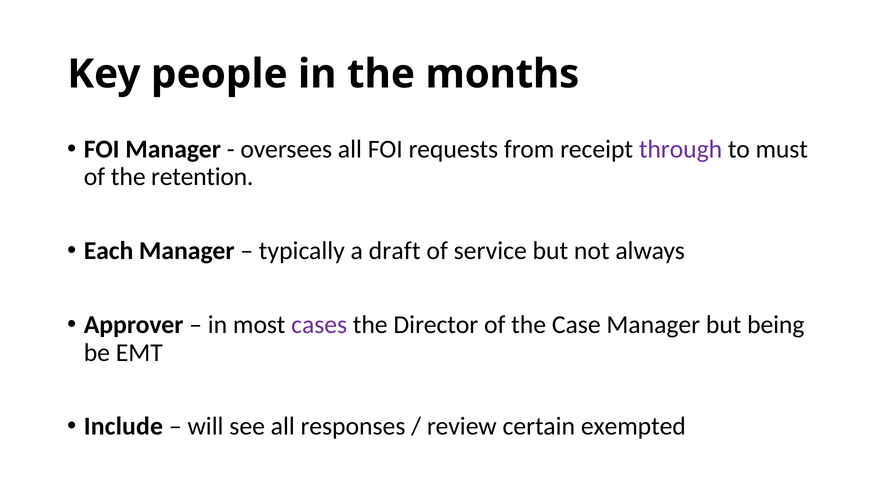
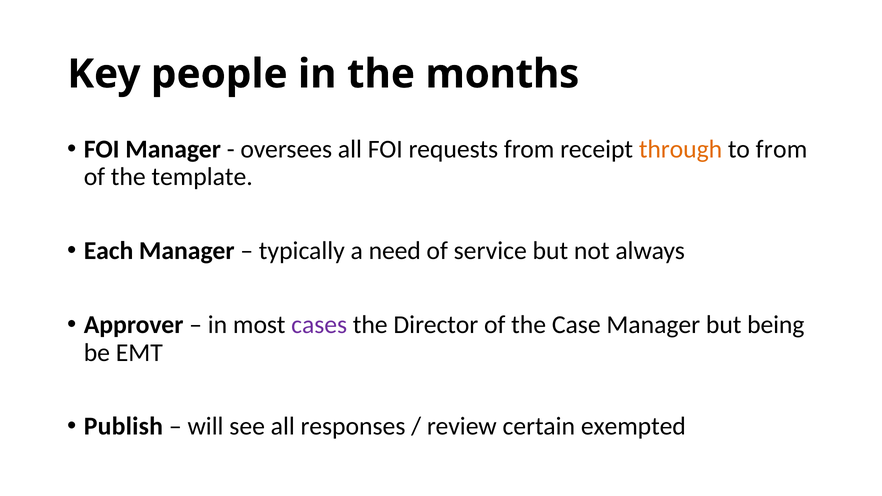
through colour: purple -> orange
to must: must -> from
retention: retention -> template
draft: draft -> need
Include: Include -> Publish
